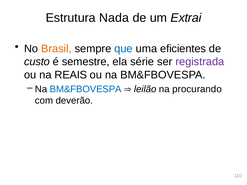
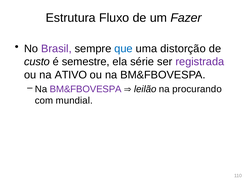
Nada: Nada -> Fluxo
Extrai: Extrai -> Fazer
Brasil colour: orange -> purple
eficientes: eficientes -> distorção
REAIS: REAIS -> ATIVO
BM&FBOVESPA at (86, 89) colour: blue -> purple
deverão: deverão -> mundial
